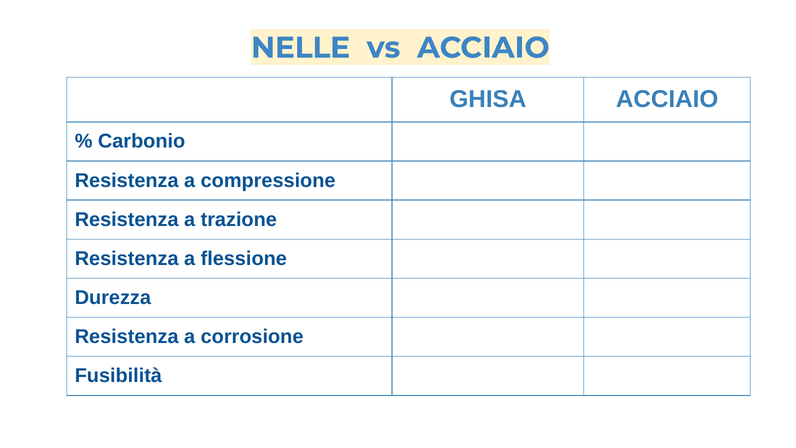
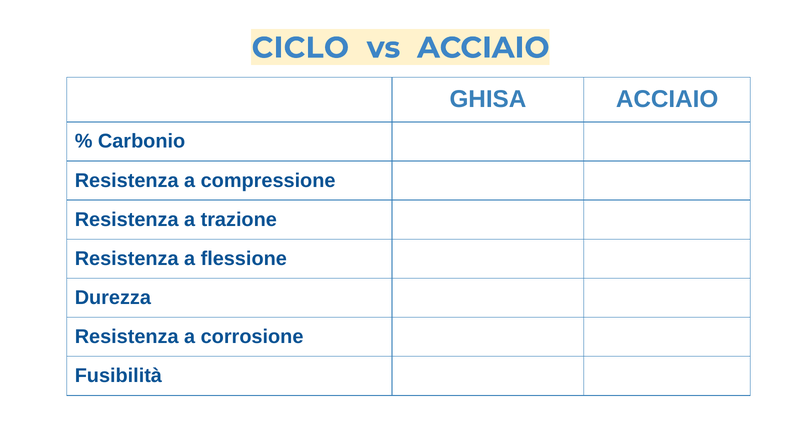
NELLE: NELLE -> CICLO
